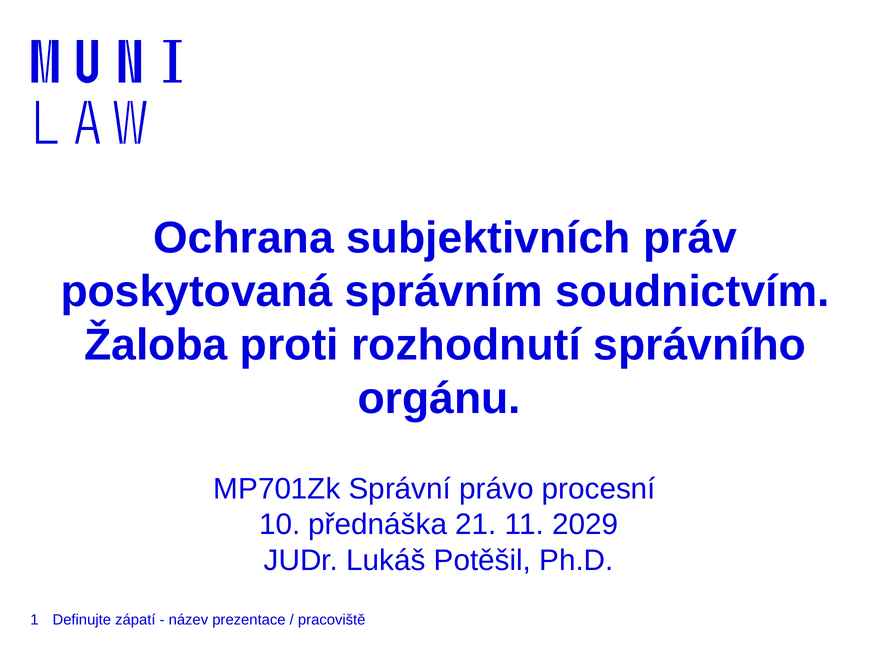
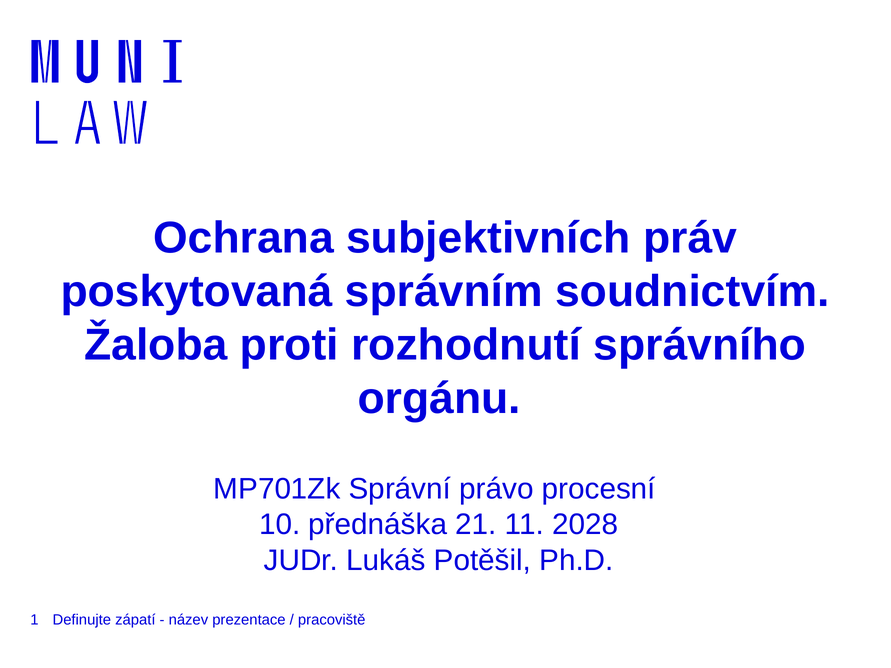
2029: 2029 -> 2028
